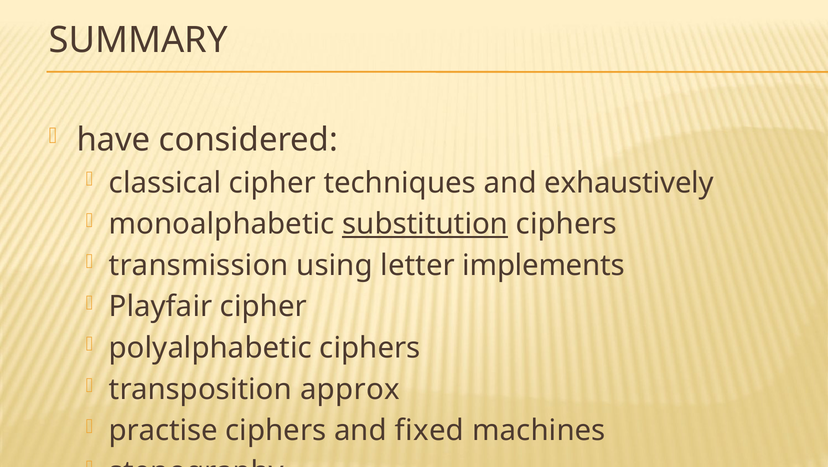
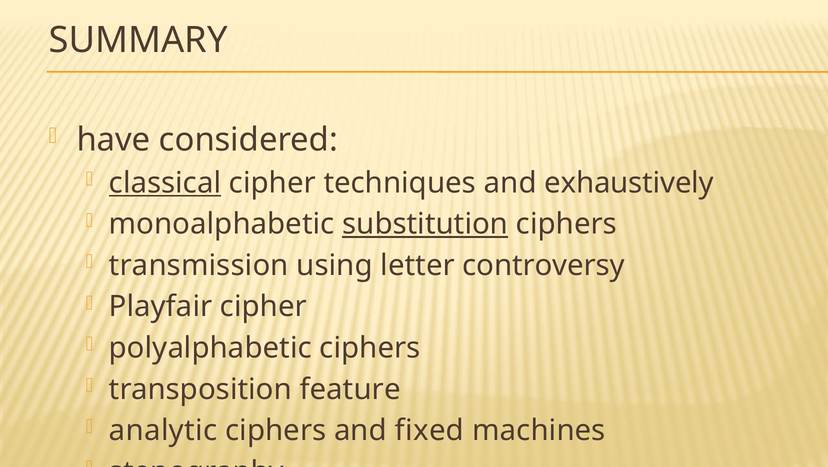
classical underline: none -> present
implements: implements -> controversy
approx: approx -> feature
practise: practise -> analytic
